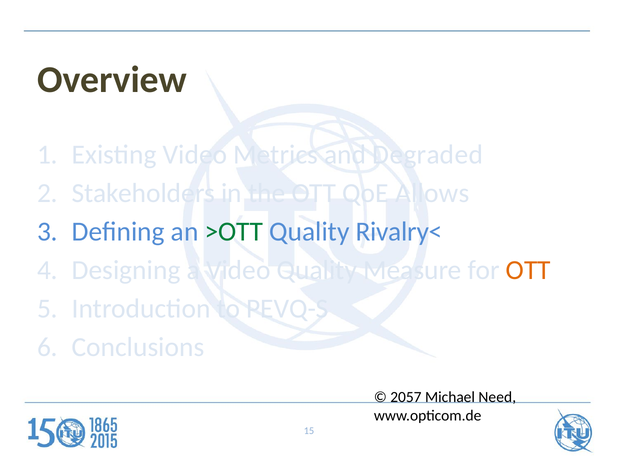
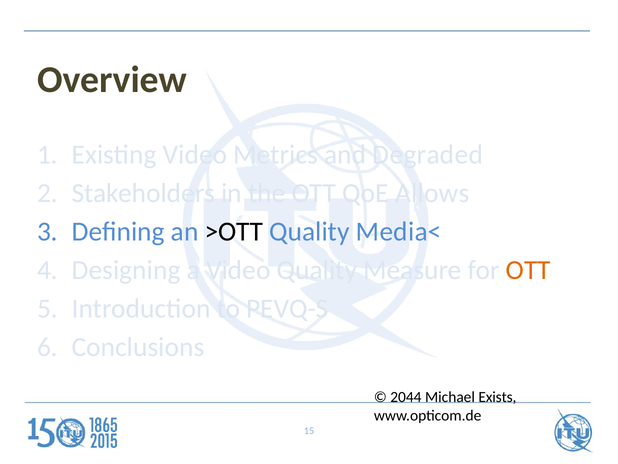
>OTT colour: green -> black
Rivalry<: Rivalry< -> Media<
2057: 2057 -> 2044
Need: Need -> Exists
